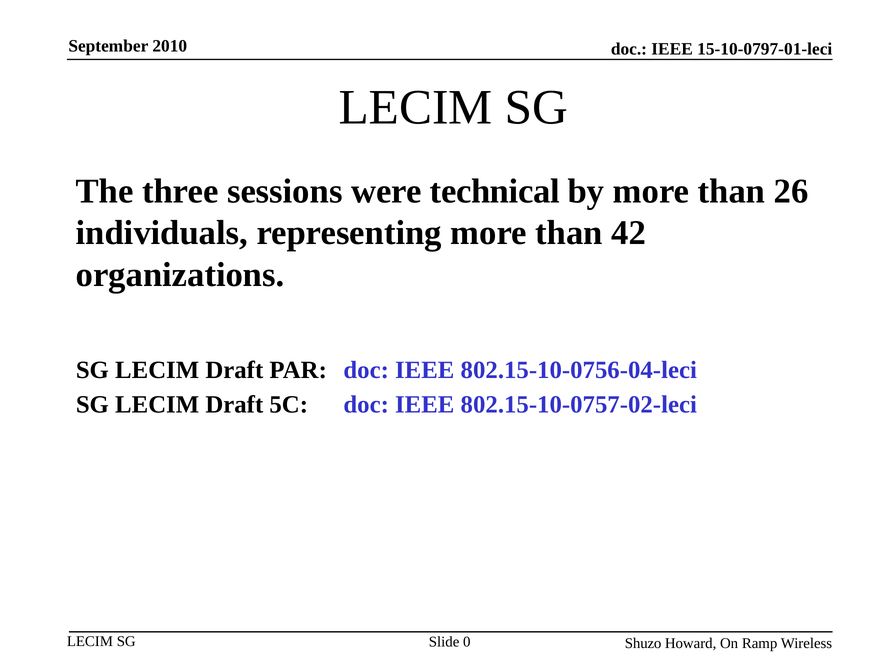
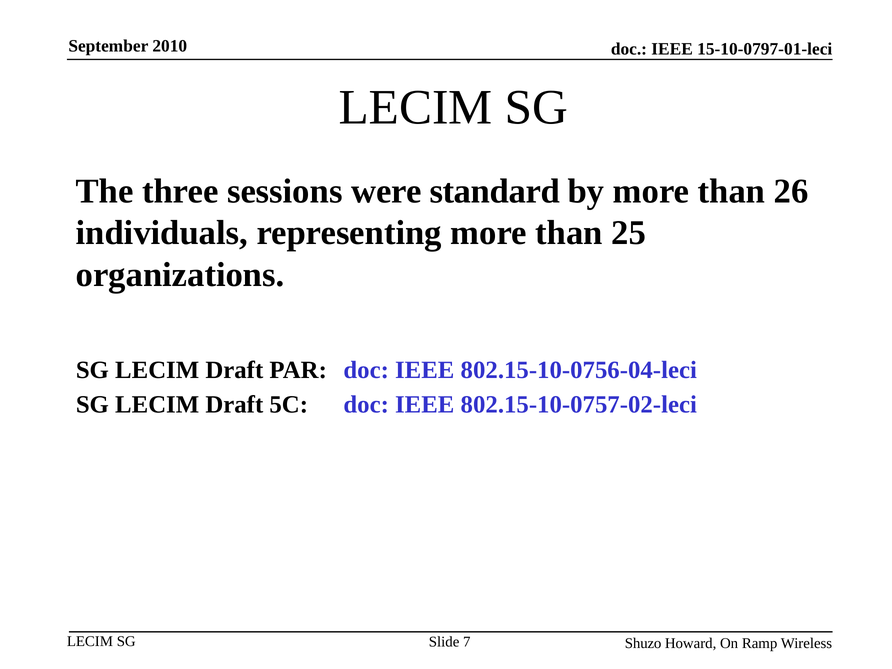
technical: technical -> standard
42: 42 -> 25
0: 0 -> 7
